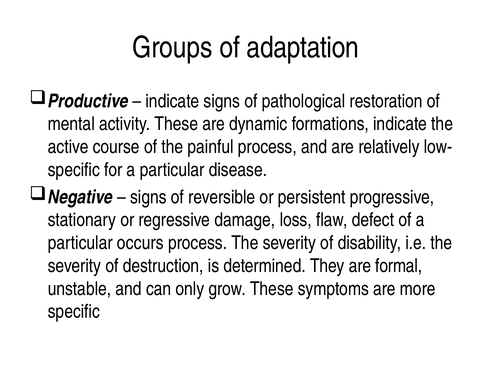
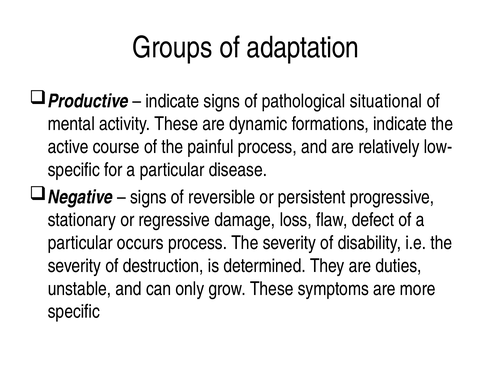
restoration: restoration -> situational
formal: formal -> duties
